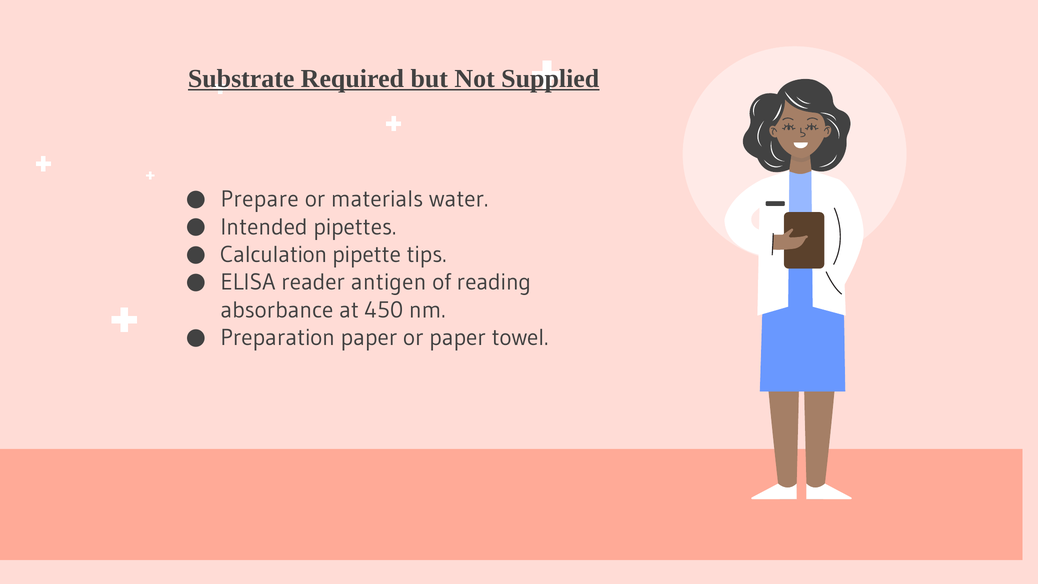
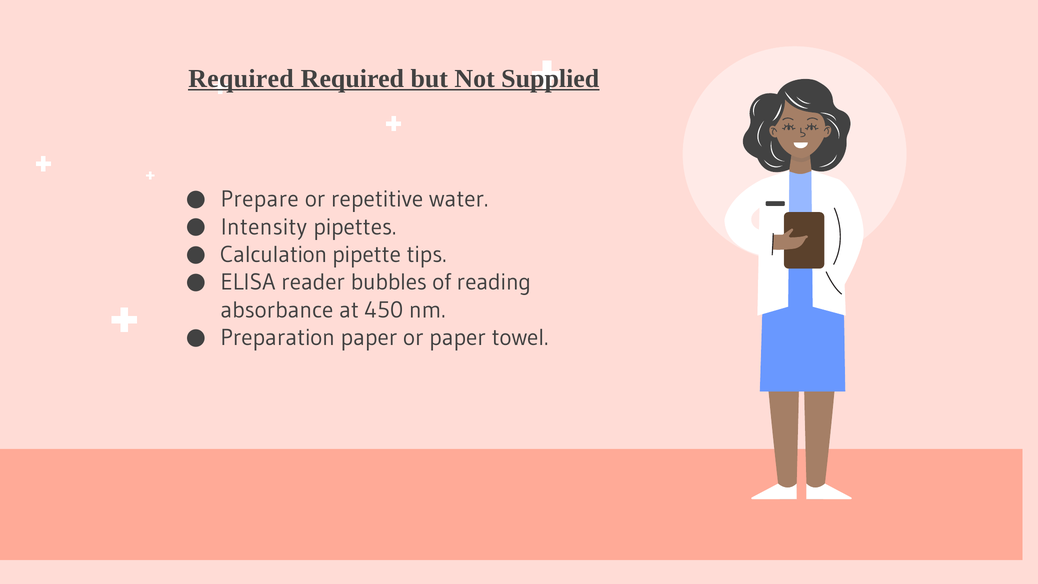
Substrate at (241, 78): Substrate -> Required
materials: materials -> repetitive
Intended: Intended -> Intensity
antigen: antigen -> bubbles
